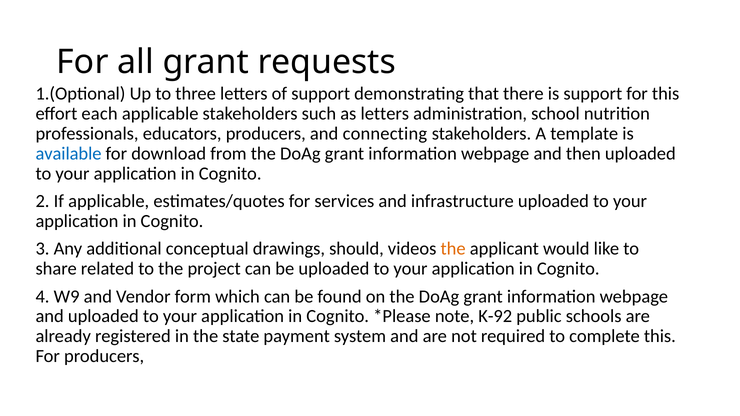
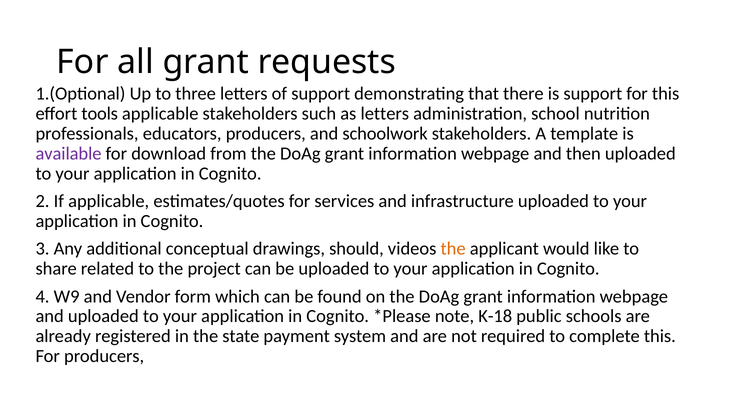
each: each -> tools
connecting: connecting -> schoolwork
available colour: blue -> purple
K-92: K-92 -> K-18
